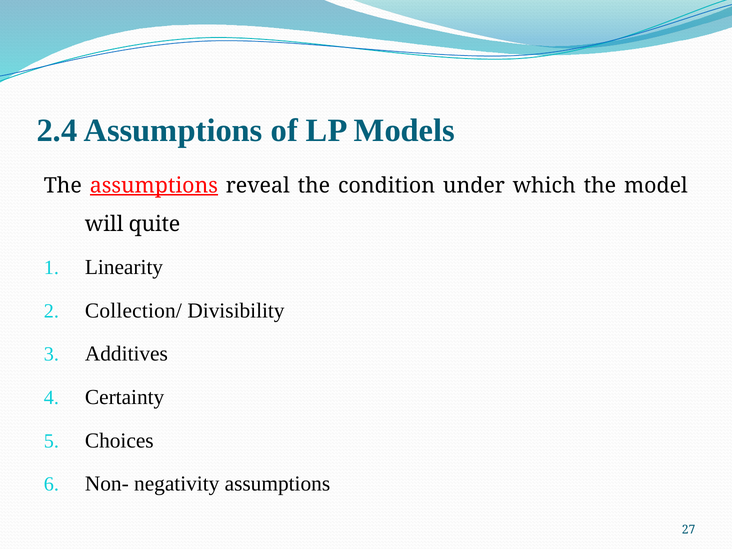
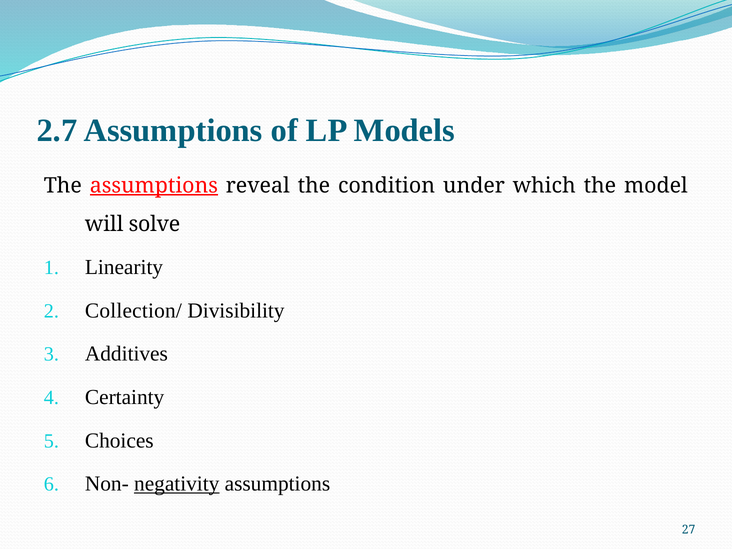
2.4: 2.4 -> 2.7
quite: quite -> solve
negativity underline: none -> present
